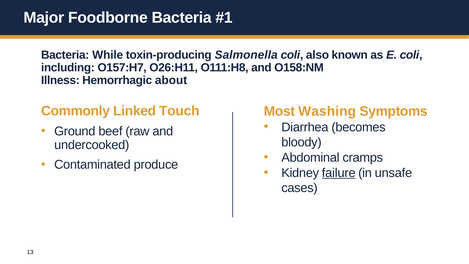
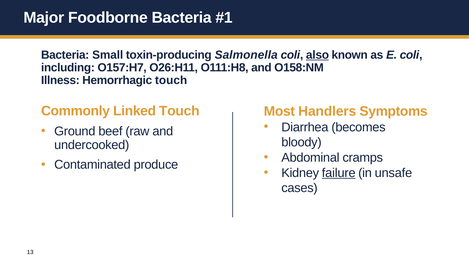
While: While -> Small
also underline: none -> present
Hemorrhagic about: about -> touch
Washing: Washing -> Handlers
